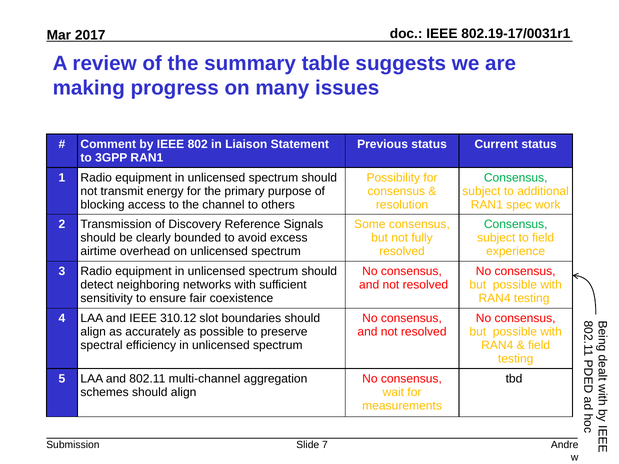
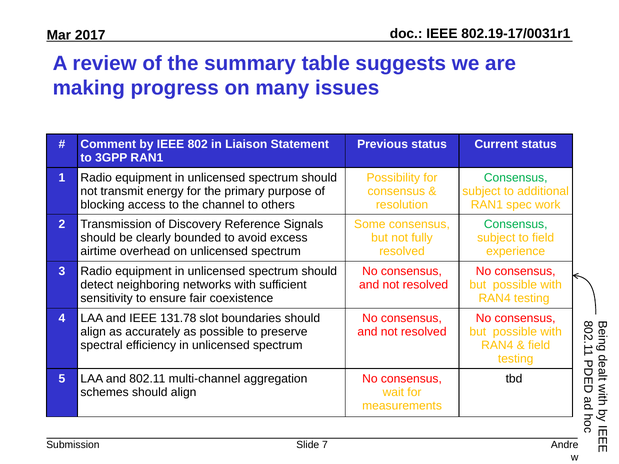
310.12: 310.12 -> 131.78
